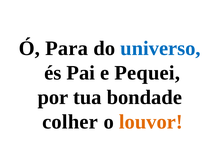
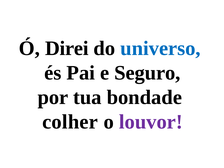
Para: Para -> Direi
Pequei: Pequei -> Seguro
louvor colour: orange -> purple
